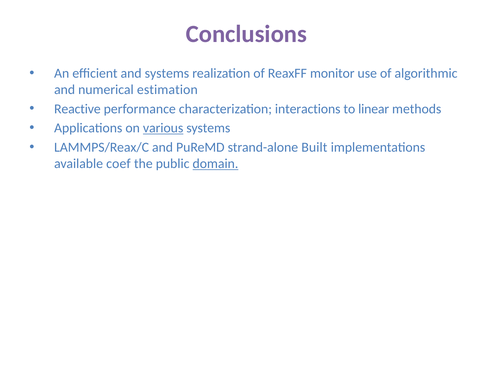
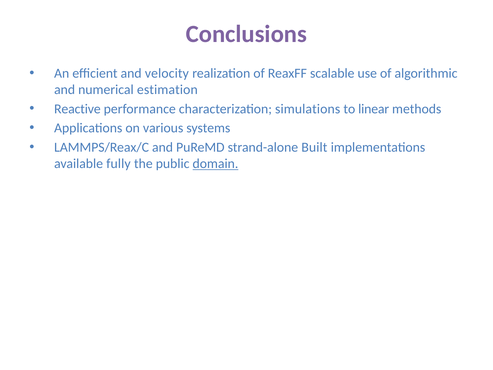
and systems: systems -> velocity
monitor: monitor -> scalable
interactions: interactions -> simulations
various underline: present -> none
coef: coef -> fully
